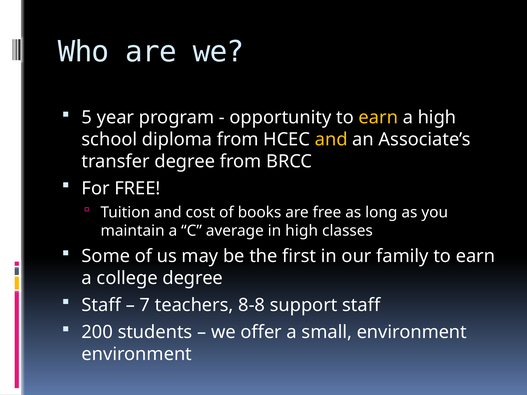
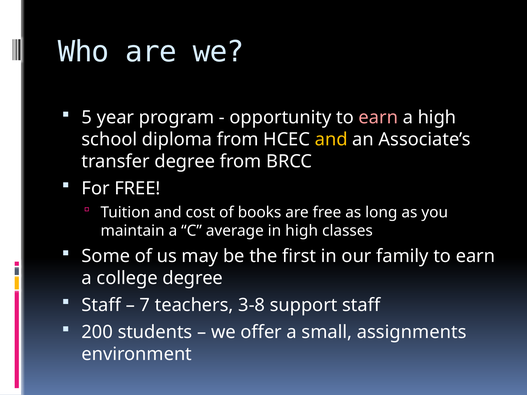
earn at (378, 118) colour: yellow -> pink
8-8: 8-8 -> 3-8
small environment: environment -> assignments
